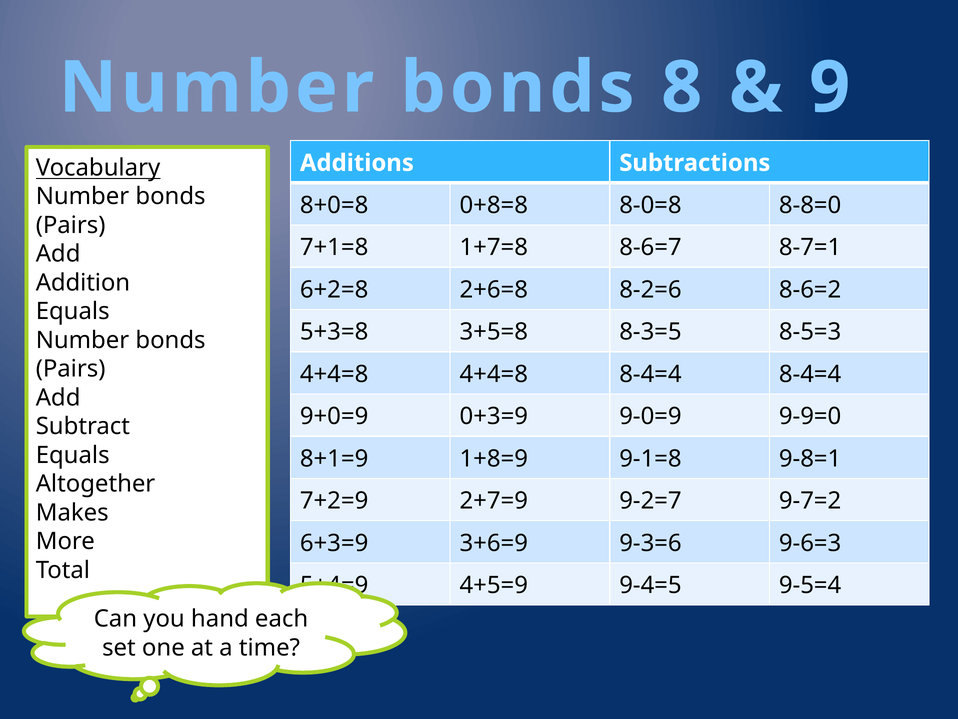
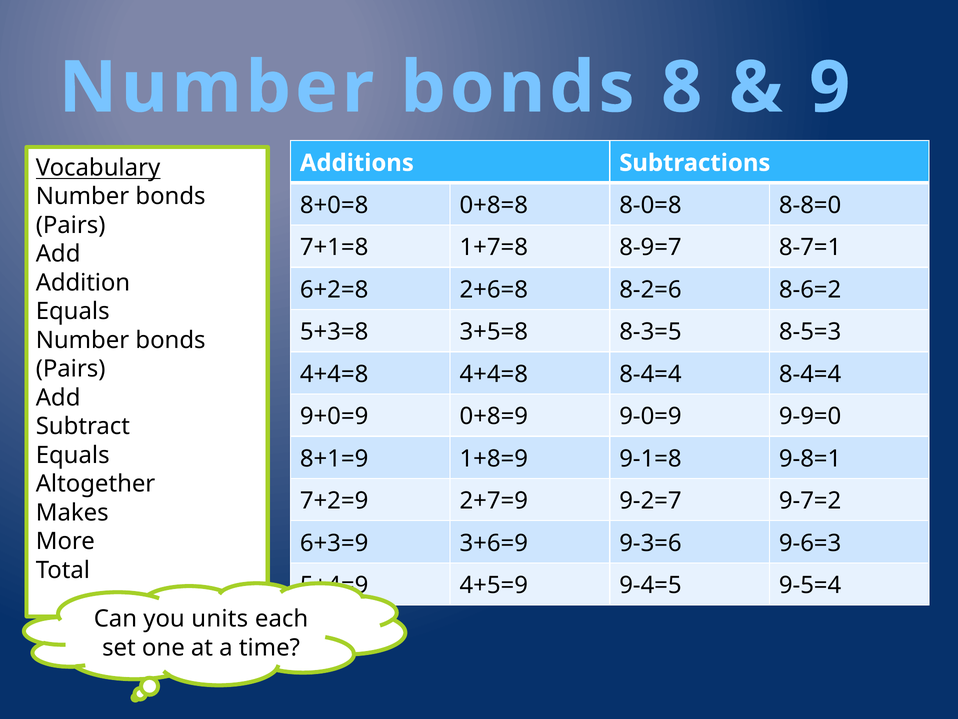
8-6=7: 8-6=7 -> 8-9=7
0+3=9: 0+3=9 -> 0+8=9
hand: hand -> units
